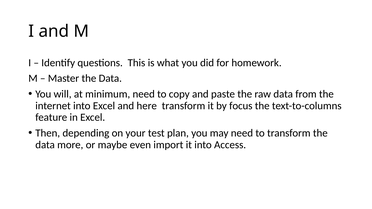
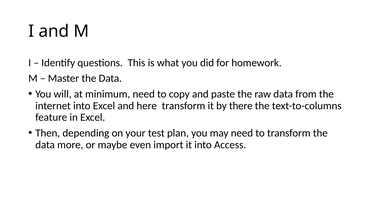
focus: focus -> there
